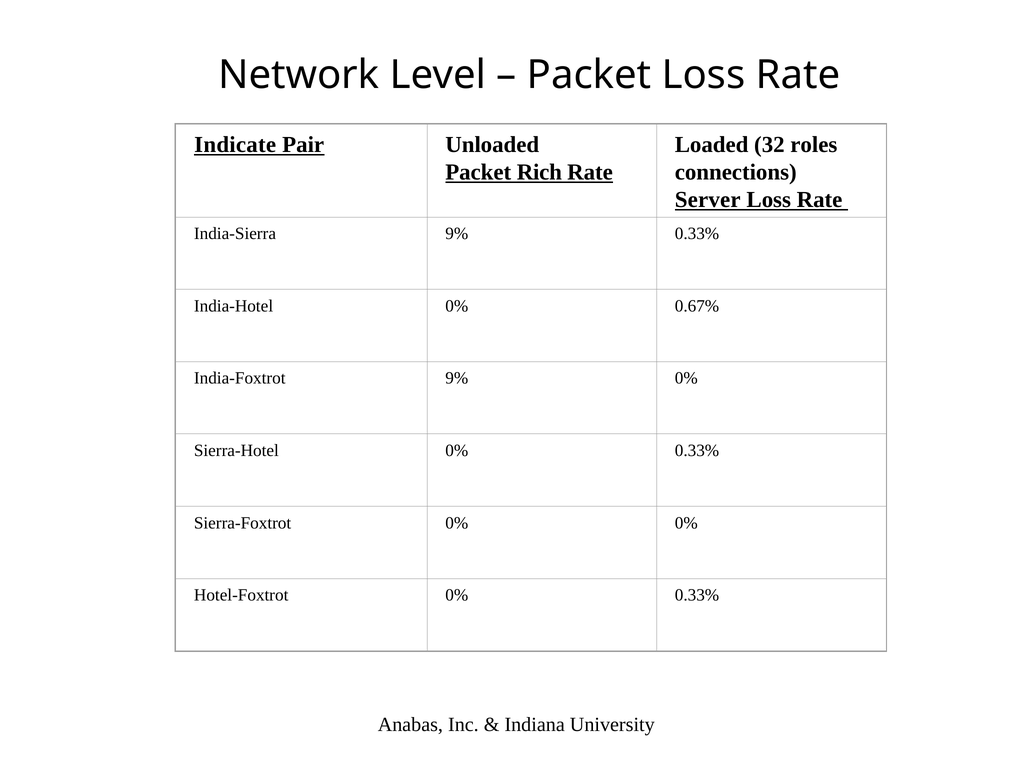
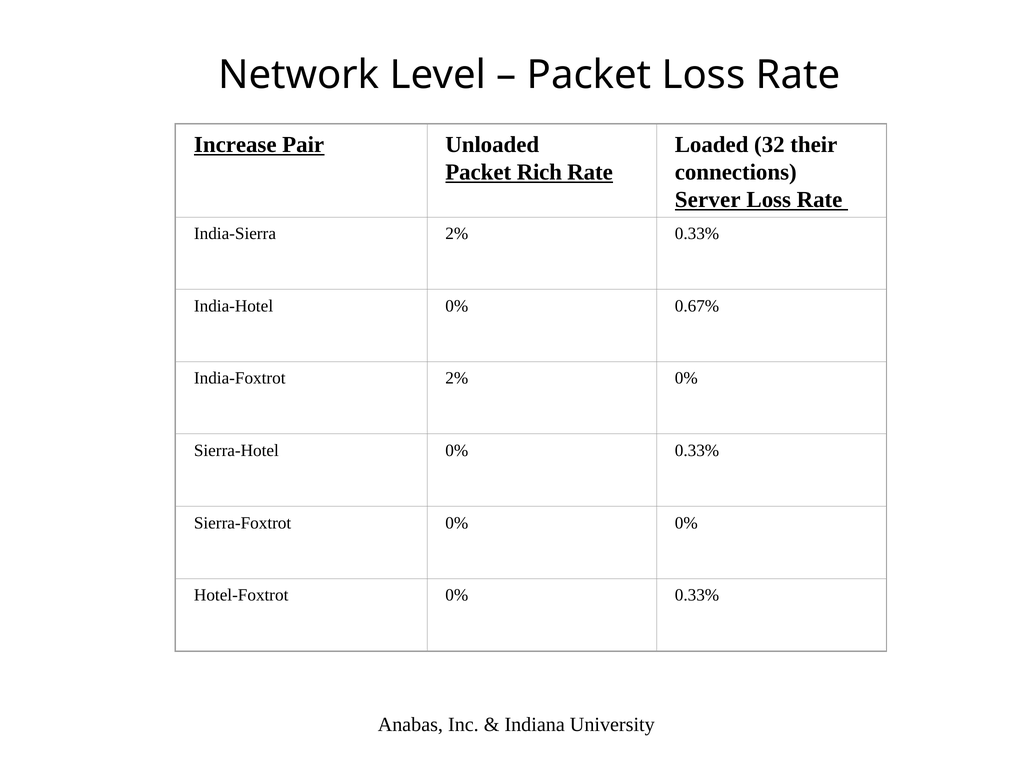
Indicate: Indicate -> Increase
roles: roles -> their
India-Sierra 9%: 9% -> 2%
India-Foxtrot 9%: 9% -> 2%
